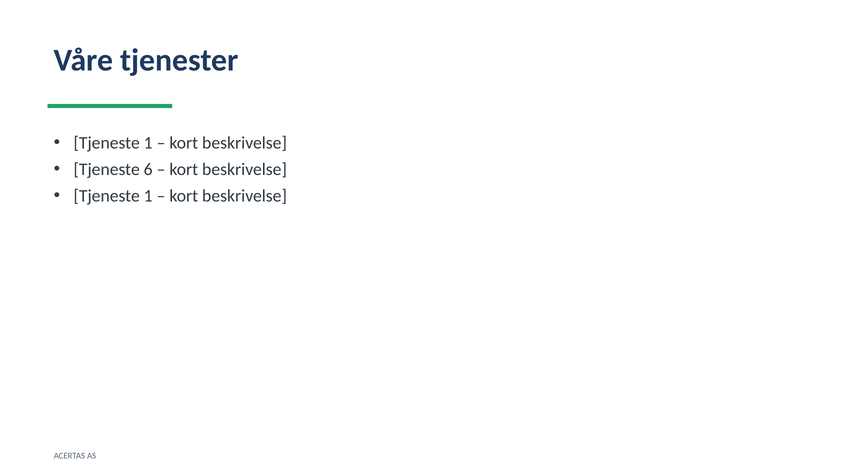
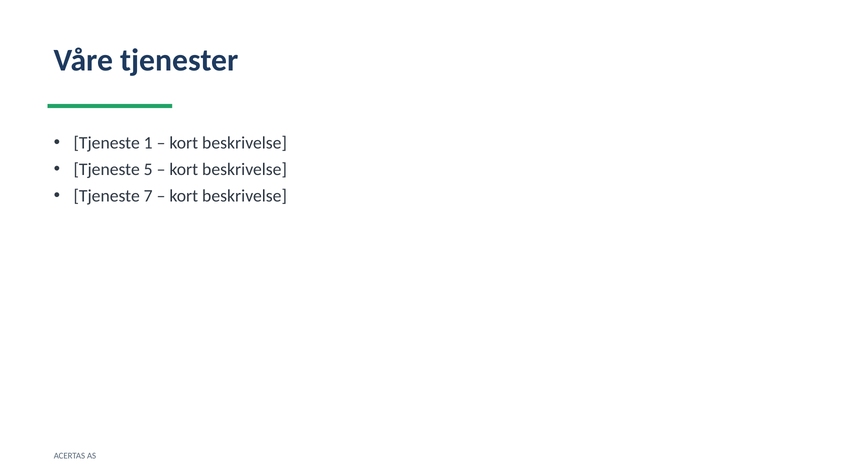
6: 6 -> 5
1 at (148, 196): 1 -> 7
